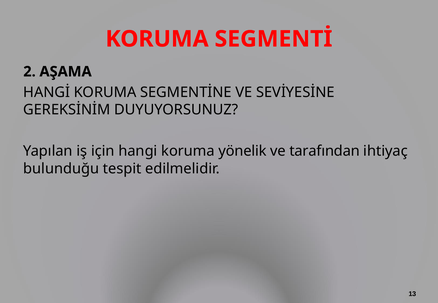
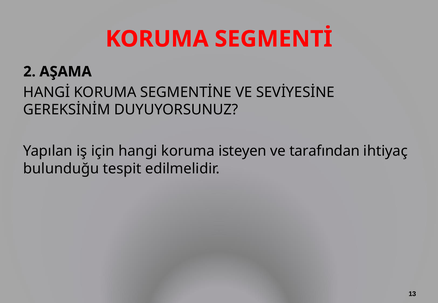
yönelik: yönelik -> isteyen
